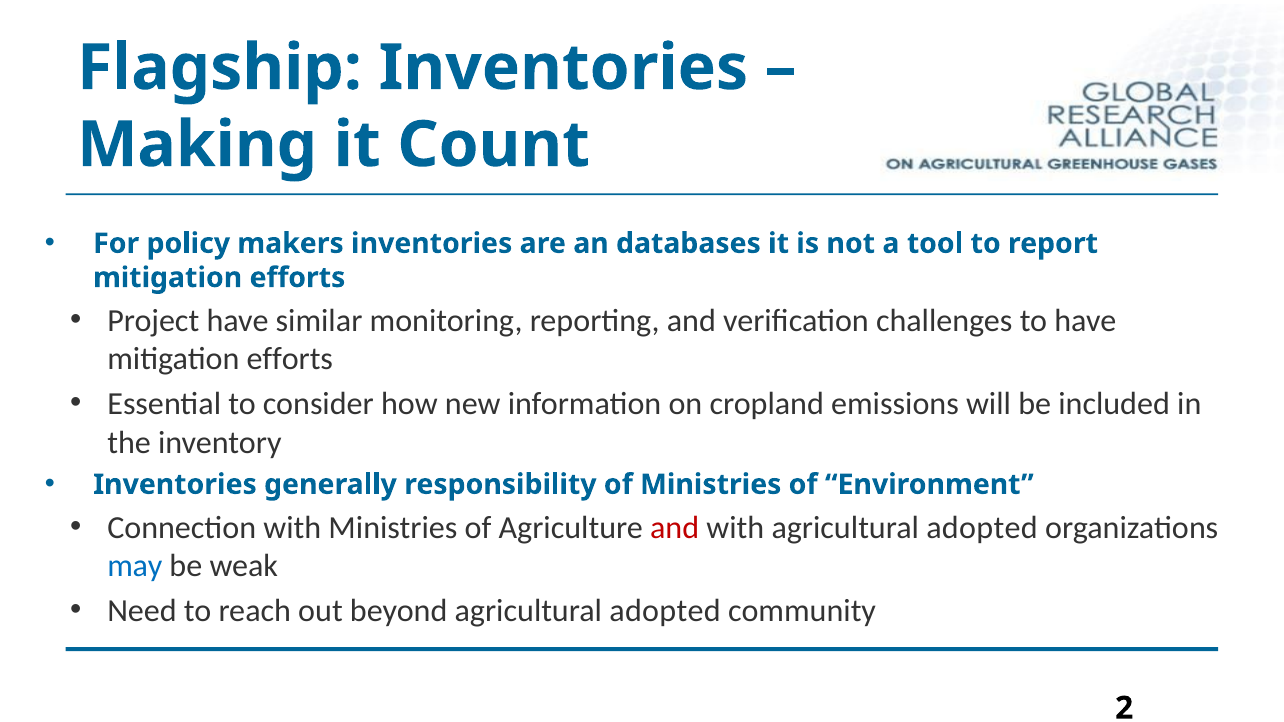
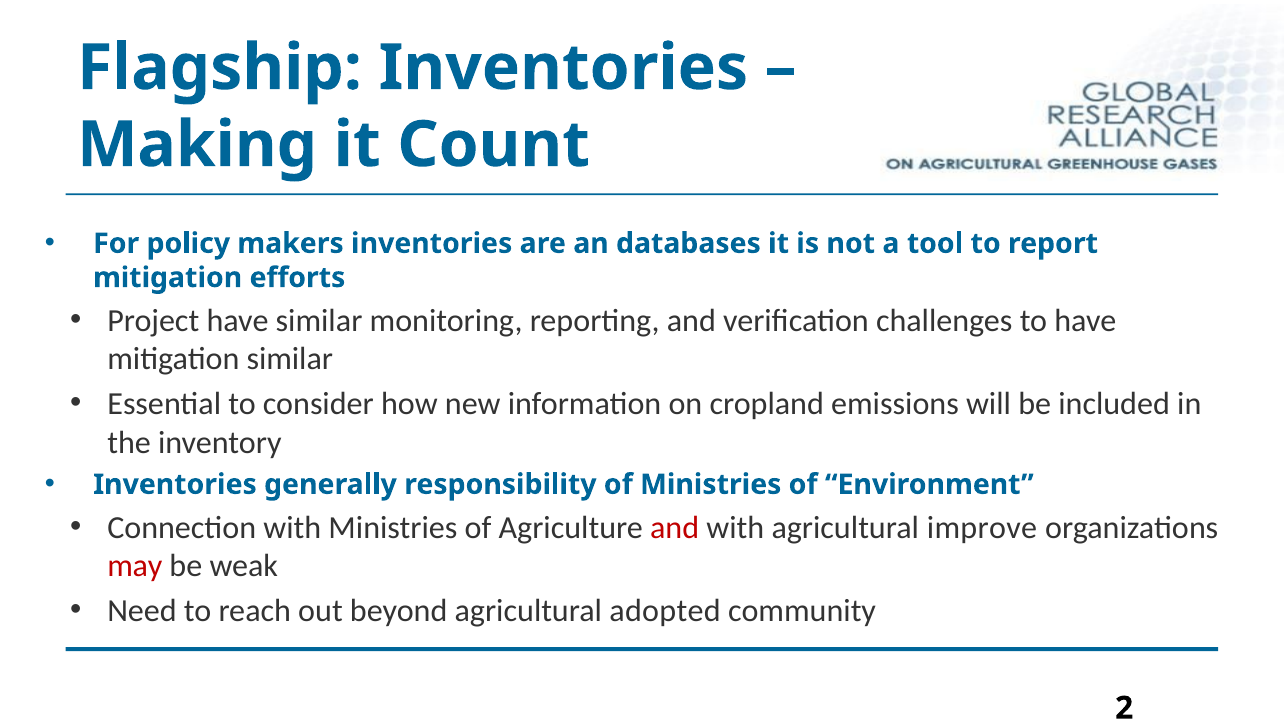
efforts at (290, 359): efforts -> similar
with agricultural adopted: adopted -> improve
may colour: blue -> red
